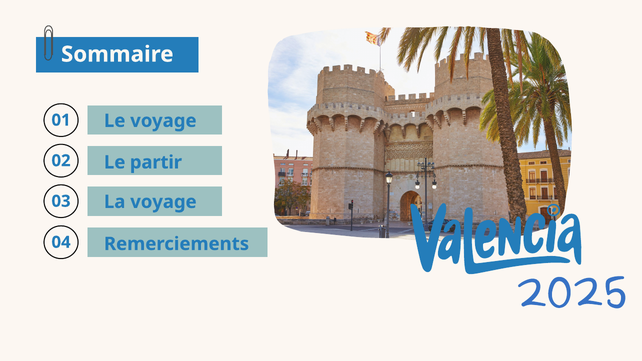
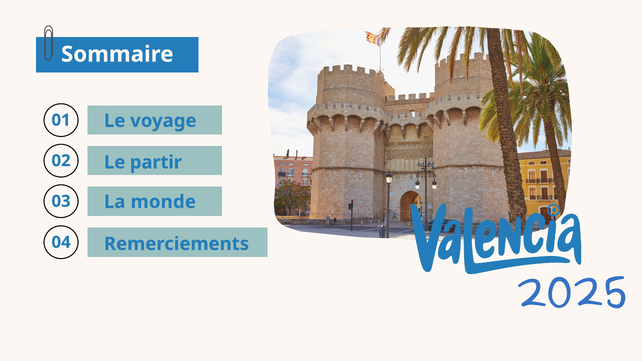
La voyage: voyage -> monde
